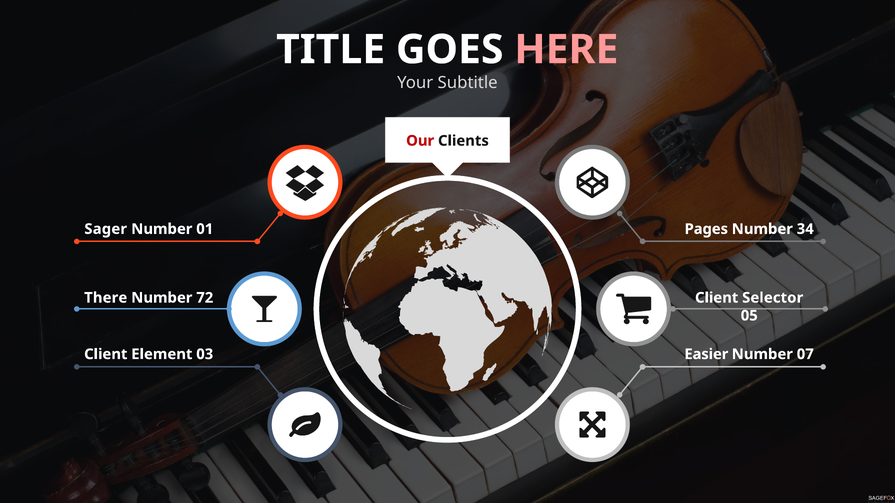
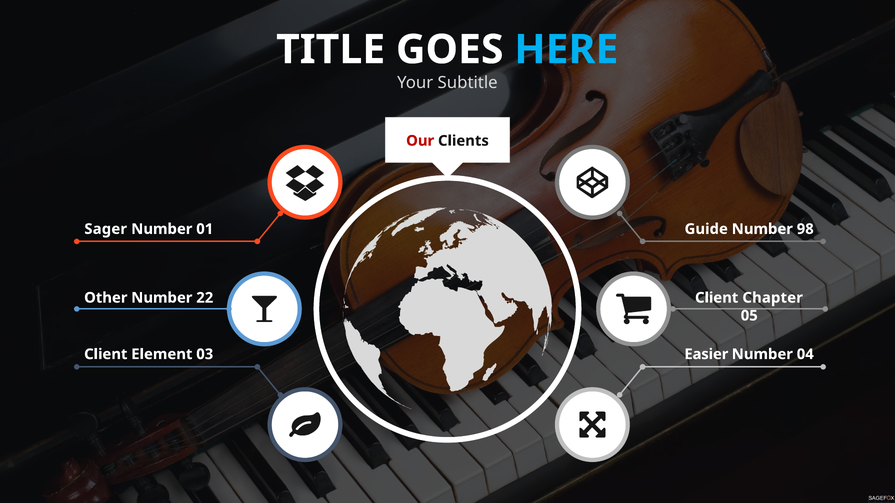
HERE colour: pink -> light blue
Pages: Pages -> Guide
34: 34 -> 98
Selector: Selector -> Chapter
There: There -> Other
72: 72 -> 22
07: 07 -> 04
